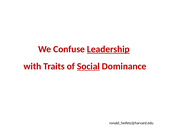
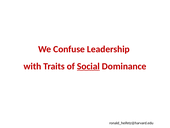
Leadership underline: present -> none
